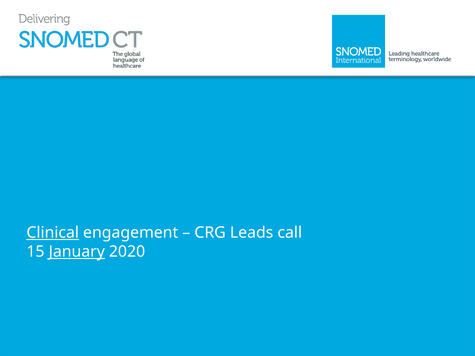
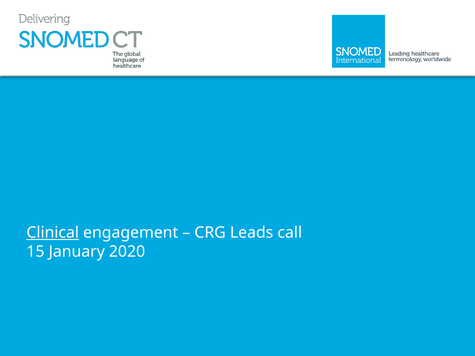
January underline: present -> none
